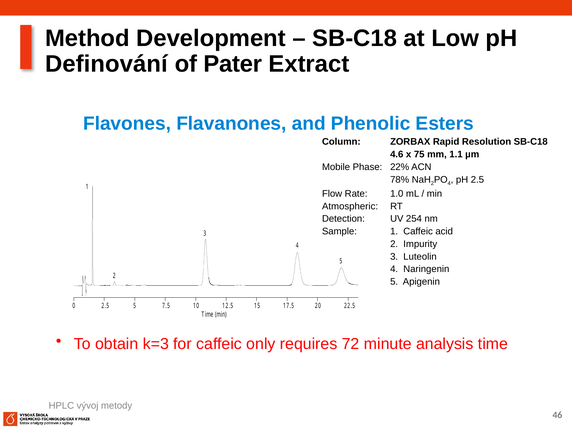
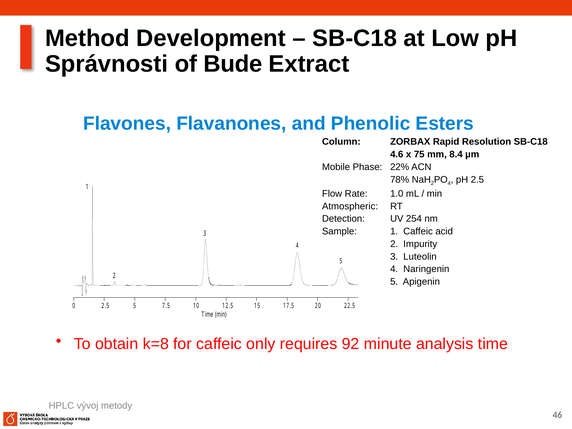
Definování: Definování -> Správnosti
Pater: Pater -> Bude
1.1: 1.1 -> 8.4
k=3: k=3 -> k=8
72: 72 -> 92
